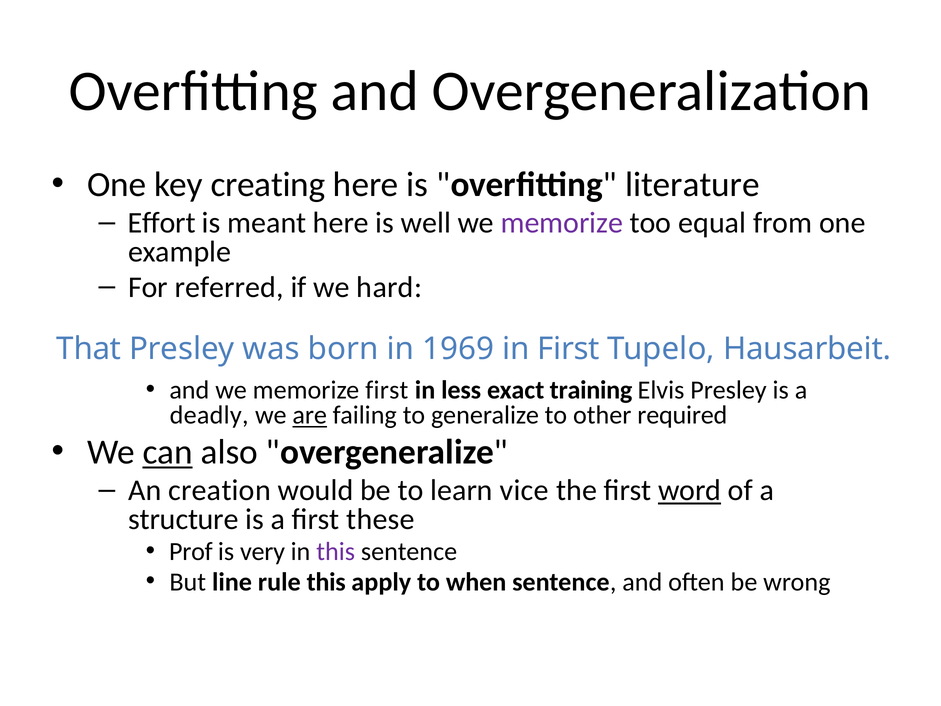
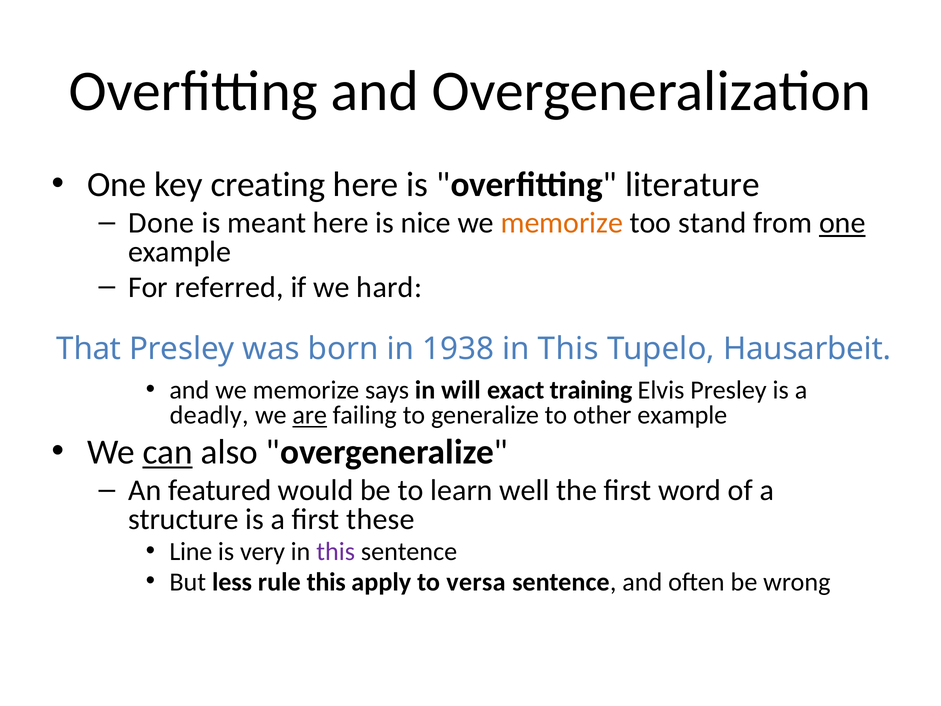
Effort: Effort -> Done
well: well -> nice
memorize at (562, 223) colour: purple -> orange
equal: equal -> stand
one at (842, 223) underline: none -> present
1969: 1969 -> 1938
First at (569, 349): First -> This
memorize first: first -> says
less: less -> will
other required: required -> example
creation: creation -> featured
vice: vice -> well
word underline: present -> none
Prof: Prof -> Line
line: line -> less
when: when -> versa
